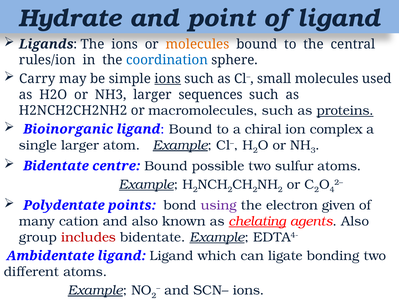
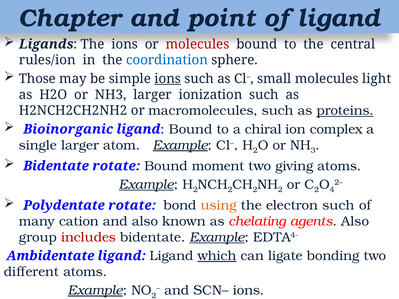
Hydrate: Hydrate -> Chapter
molecules at (198, 44) colour: orange -> red
Carry: Carry -> Those
used: used -> light
sequences: sequences -> ionization
Bidentate centre: centre -> rotate
possible: possible -> moment
sulfur: sulfur -> giving
Polydentate points: points -> rotate
using colour: purple -> orange
electron given: given -> such
chelating underline: present -> none
which underline: none -> present
